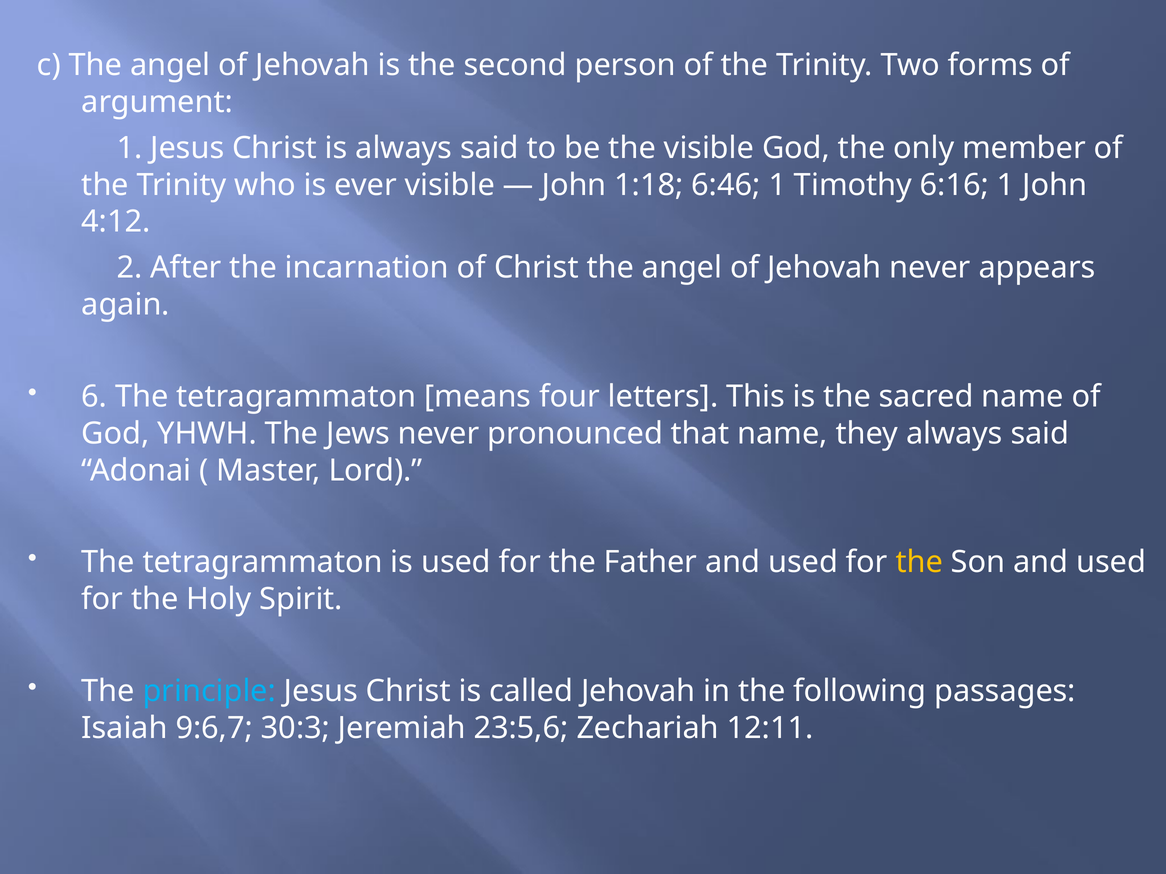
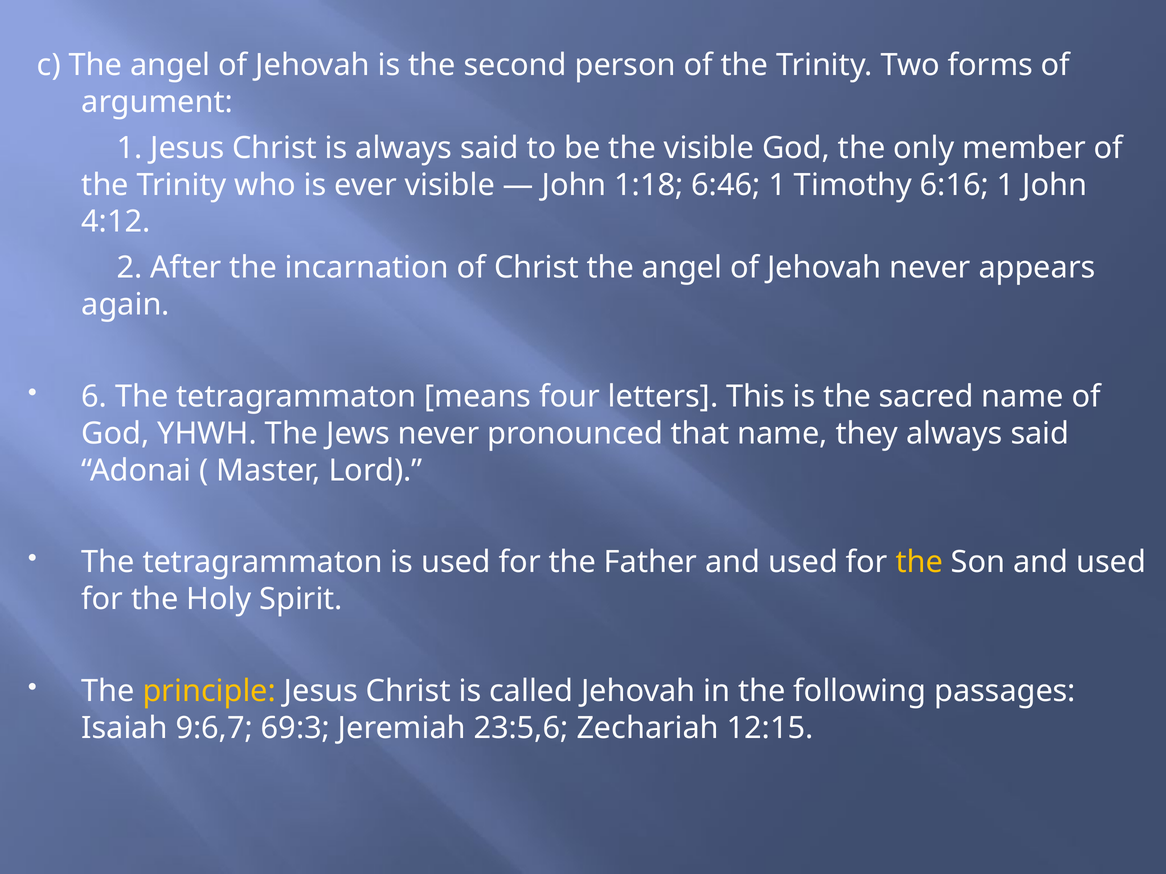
principle colour: light blue -> yellow
30:3: 30:3 -> 69:3
12:11: 12:11 -> 12:15
